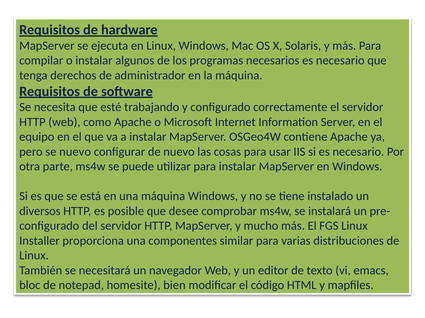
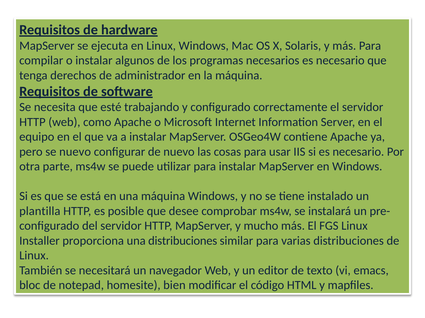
diversos: diversos -> plantilla
una componentes: componentes -> distribuciones
